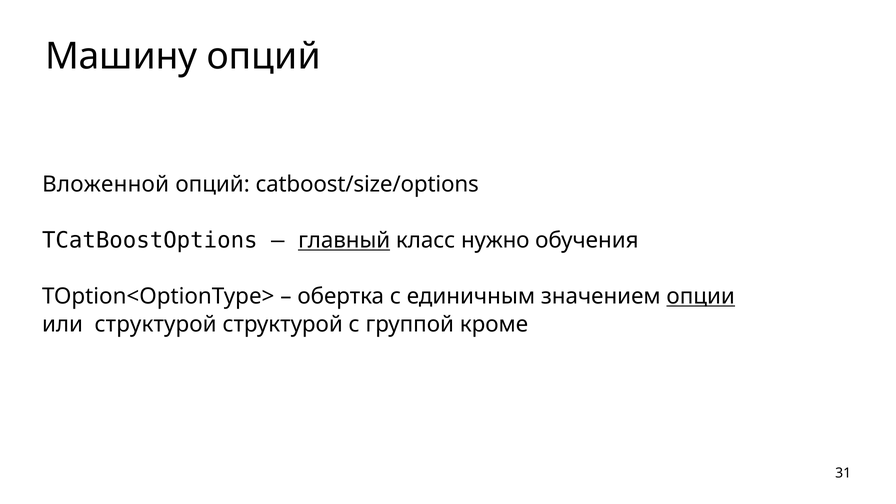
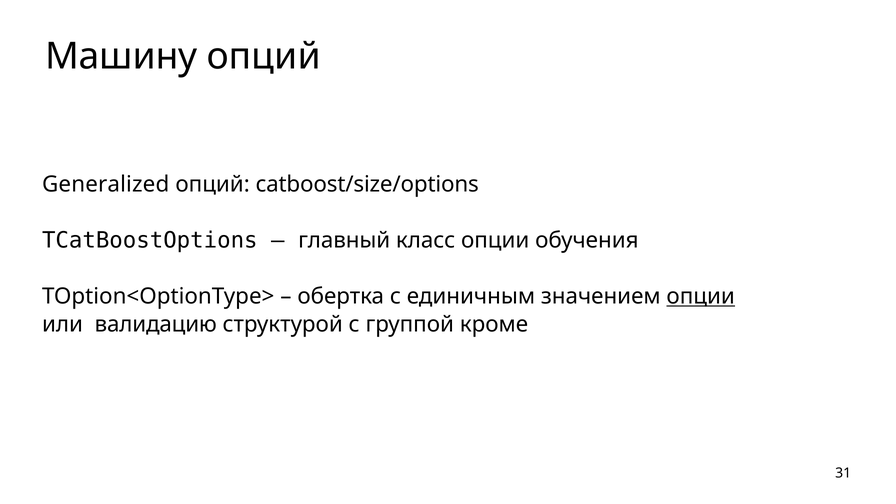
Вложенной: Вложенной -> Generalized
главный underline: present -> none
класс нужно: нужно -> опции
или структурой: структурой -> валидацию
